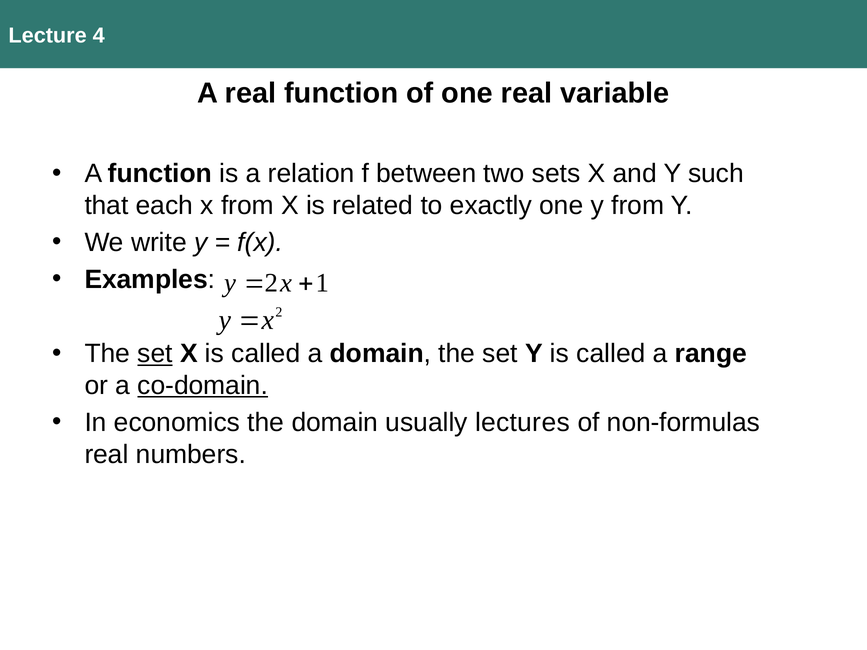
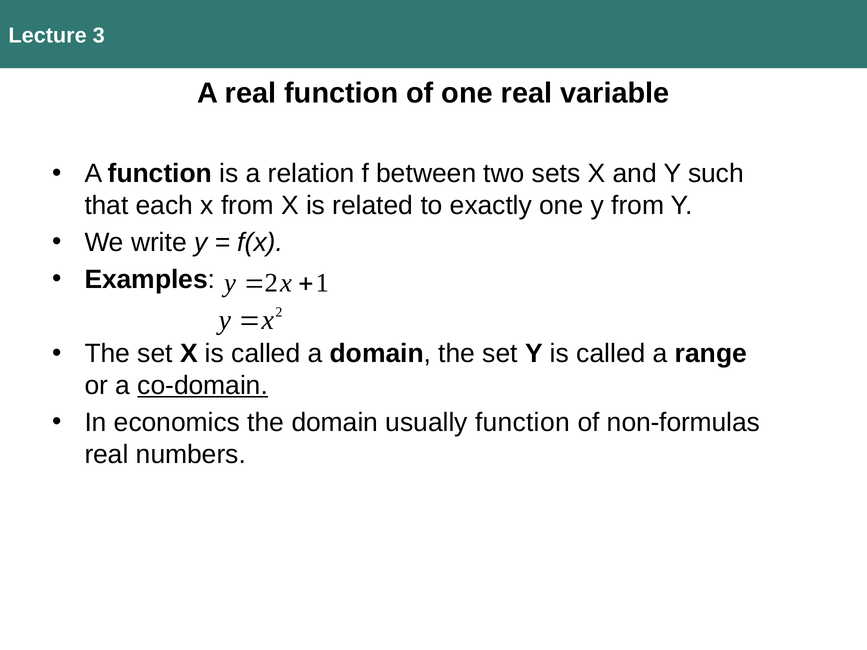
4: 4 -> 3
set at (155, 354) underline: present -> none
usually lectures: lectures -> function
